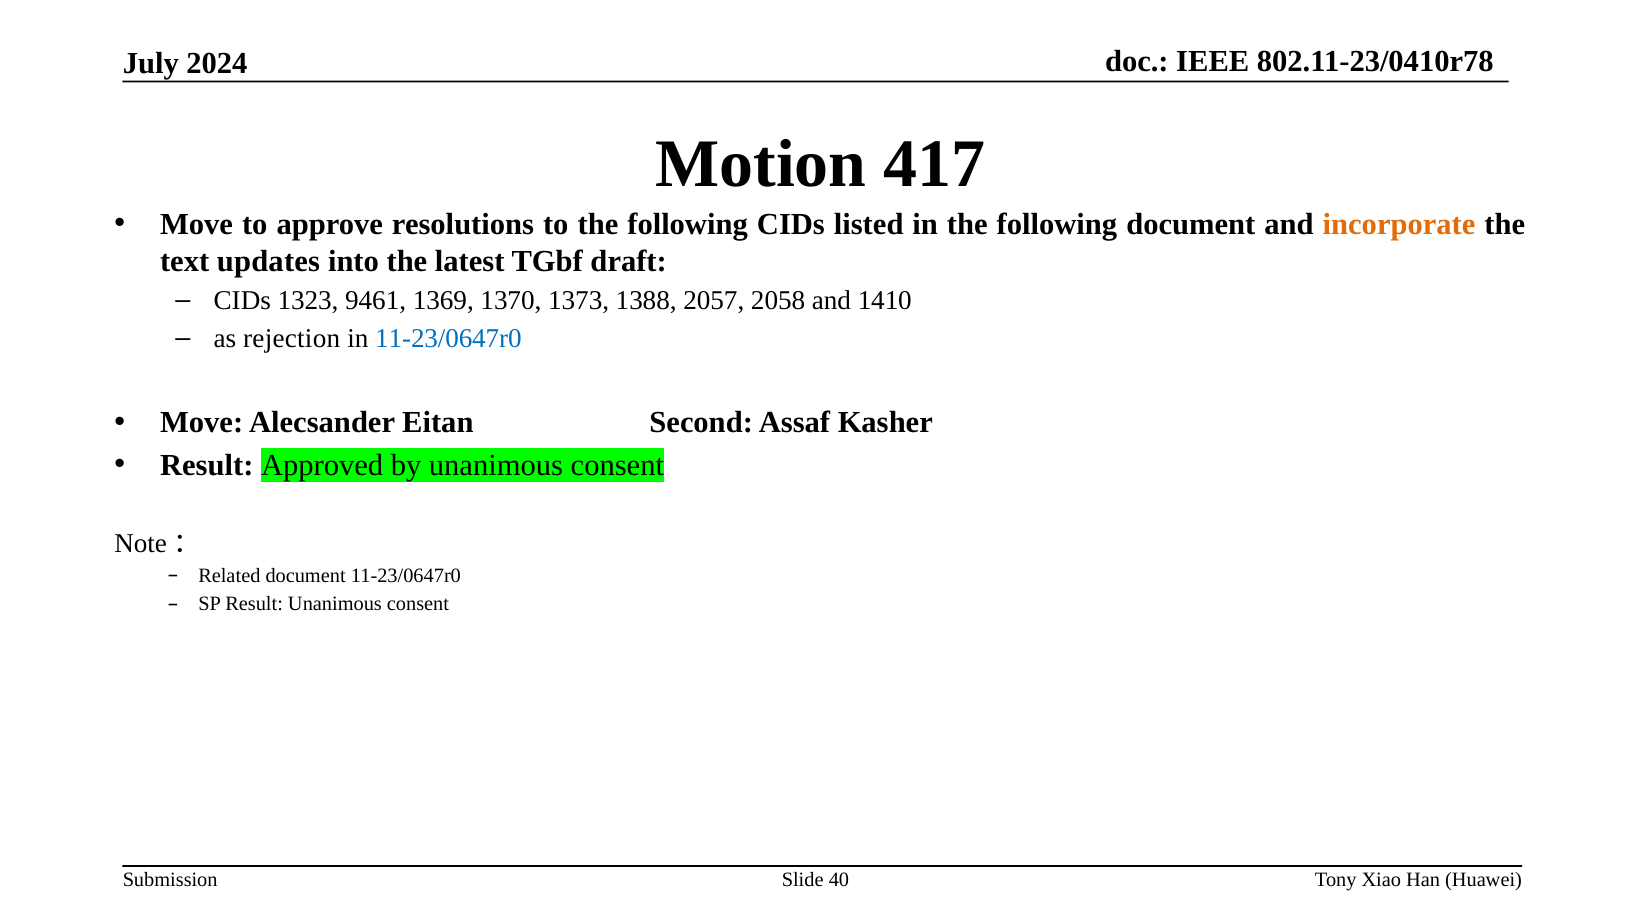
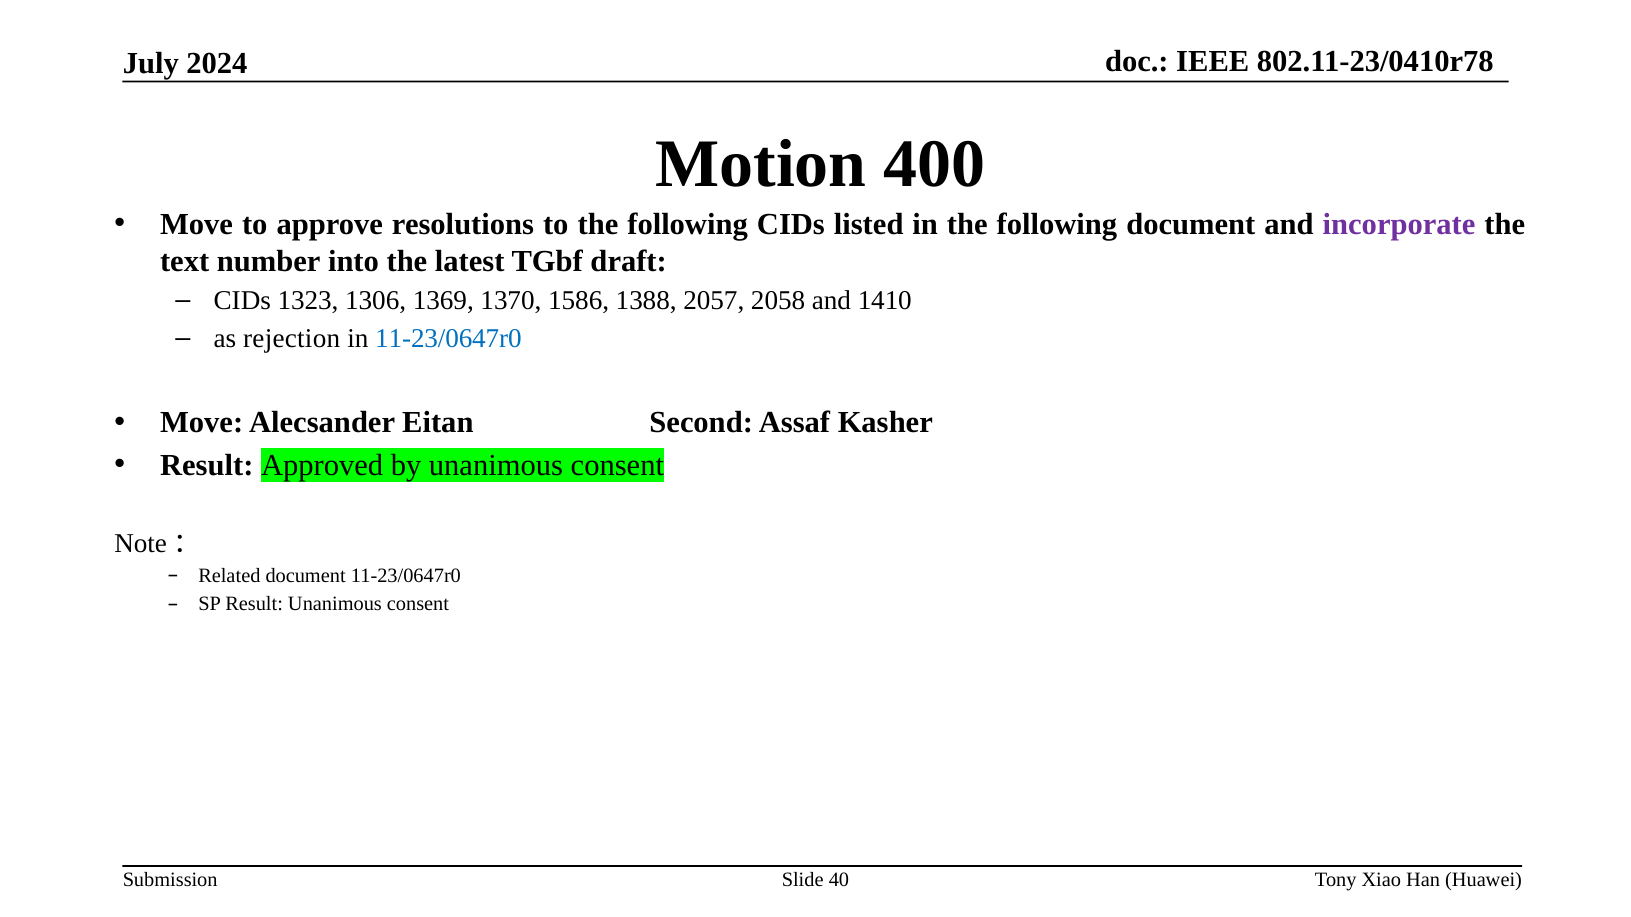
417: 417 -> 400
incorporate colour: orange -> purple
updates: updates -> number
9461: 9461 -> 1306
1373: 1373 -> 1586
